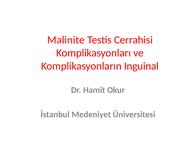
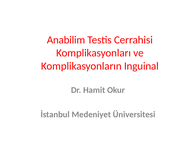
Malinite: Malinite -> Anabilim
